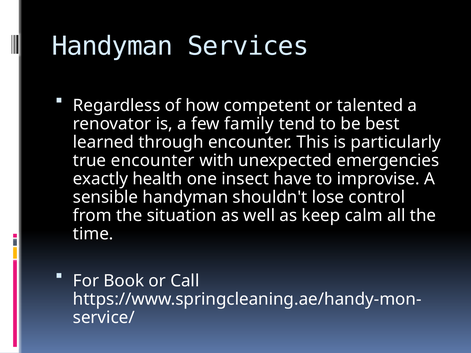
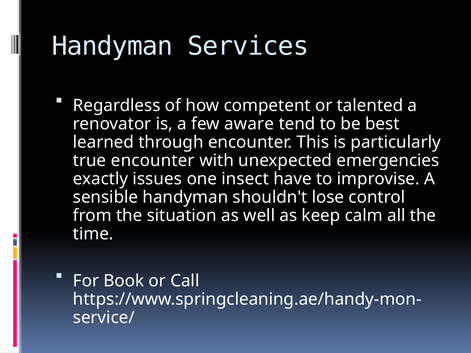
family: family -> aware
health: health -> issues
